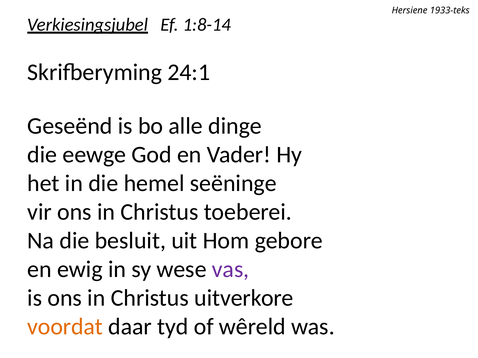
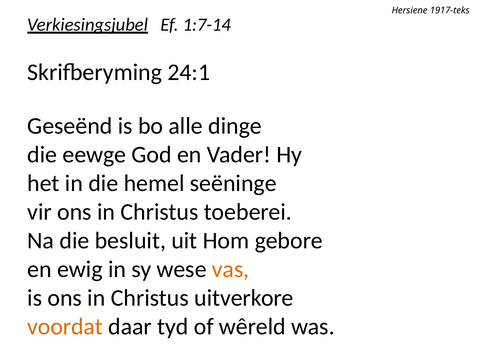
1933-teks: 1933-teks -> 1917-teks
1:8-14: 1:8-14 -> 1:7-14
vas colour: purple -> orange
